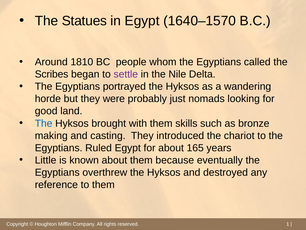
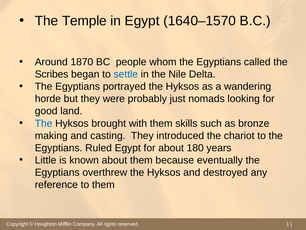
Statues: Statues -> Temple
1810: 1810 -> 1870
settle colour: purple -> blue
165: 165 -> 180
